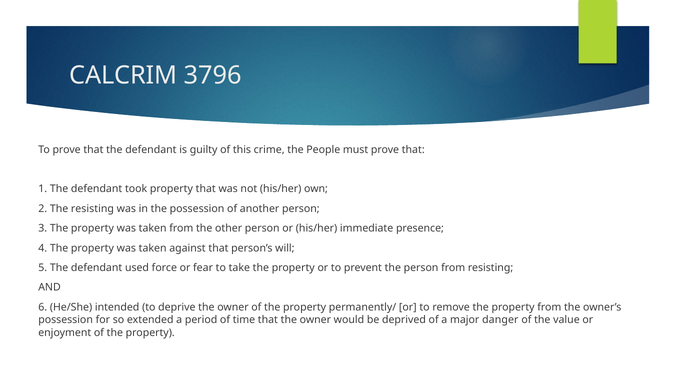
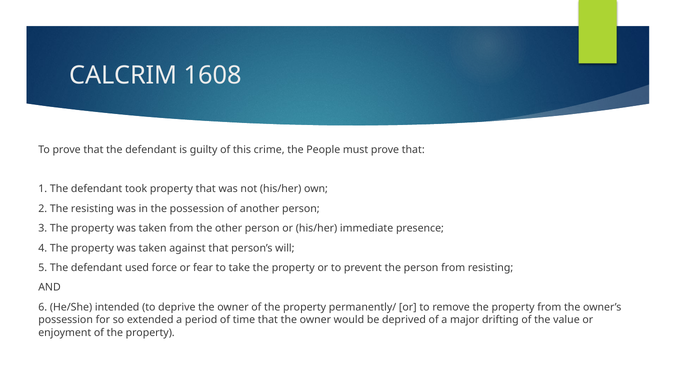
3796: 3796 -> 1608
danger: danger -> drifting
